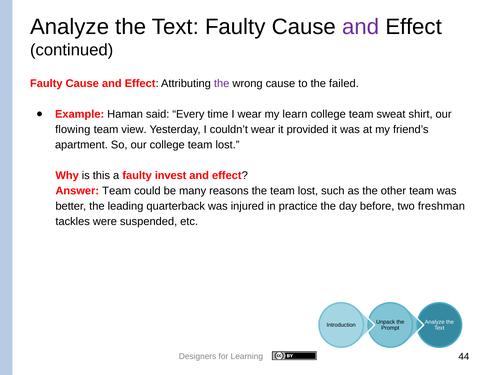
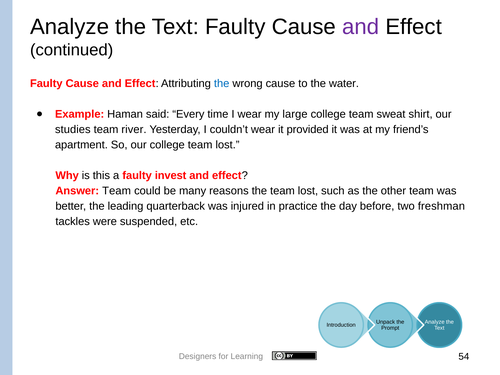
the at (222, 84) colour: purple -> blue
failed: failed -> water
learn: learn -> large
flowing: flowing -> studies
view: view -> river
44: 44 -> 54
